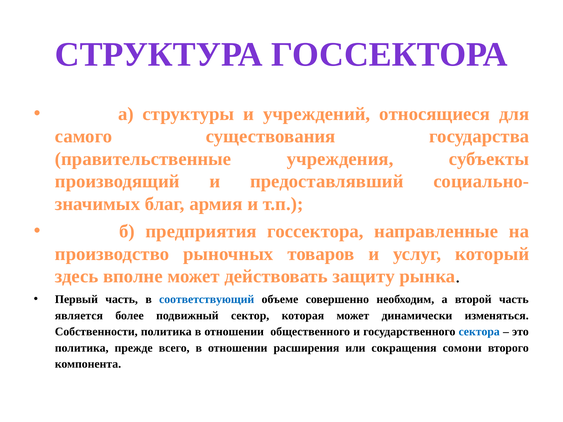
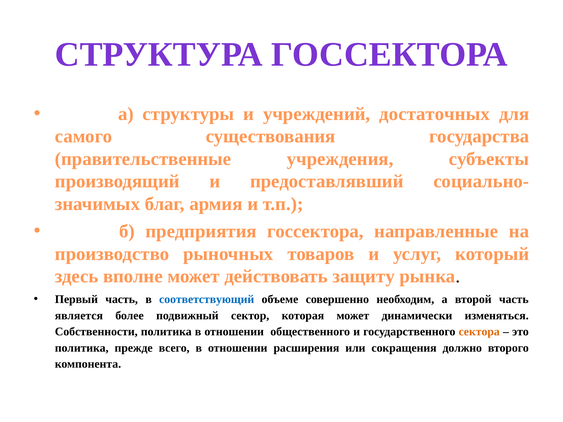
относящиеся: относящиеся -> достаточных
сектора colour: blue -> orange
сомони: сомони -> должно
